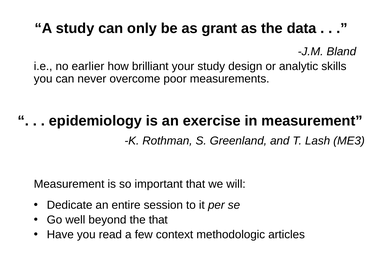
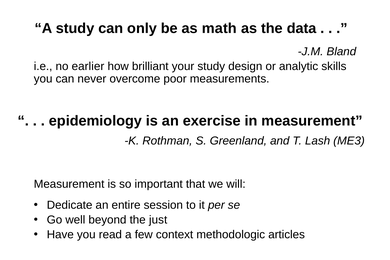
grant: grant -> math
the that: that -> just
